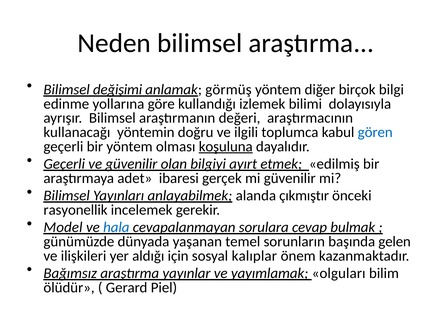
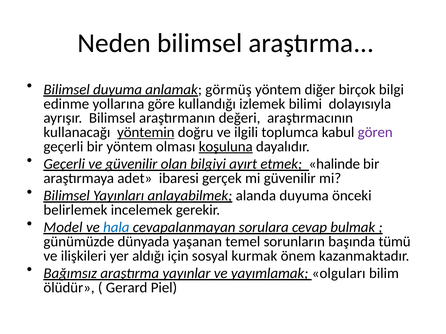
Bilimsel değişimi: değişimi -> duyuma
yöntemin underline: none -> present
gören colour: blue -> purple
edilmiş: edilmiş -> halinde
alanda çıkmıştır: çıkmıştır -> duyuma
rasyonellik: rasyonellik -> belirlemek
gelen: gelen -> tümü
kalıplar: kalıplar -> kurmak
